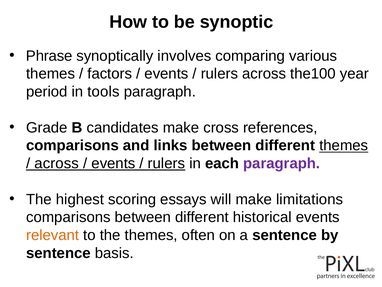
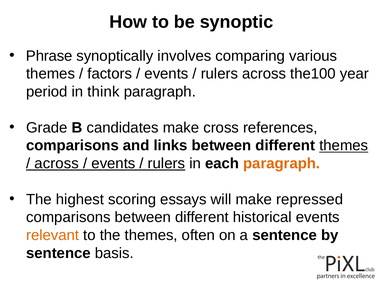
tools: tools -> think
paragraph at (282, 163) colour: purple -> orange
limitations: limitations -> repressed
